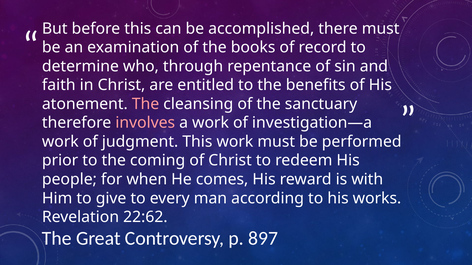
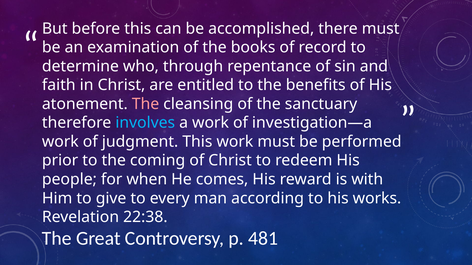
involves colour: pink -> light blue
22:62: 22:62 -> 22:38
897: 897 -> 481
